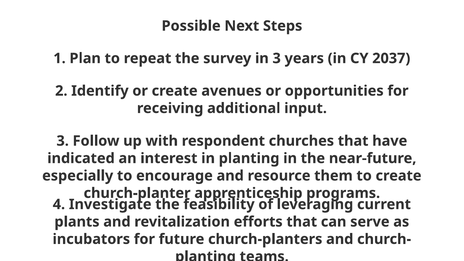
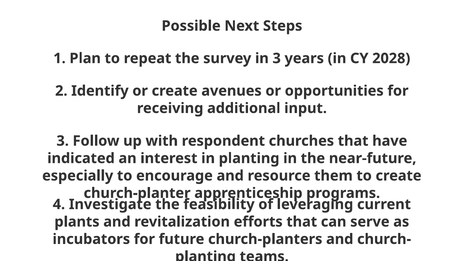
2037: 2037 -> 2028
